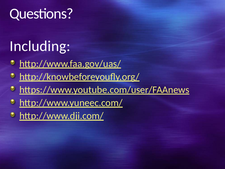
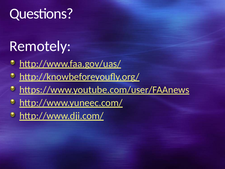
Including: Including -> Remotely
